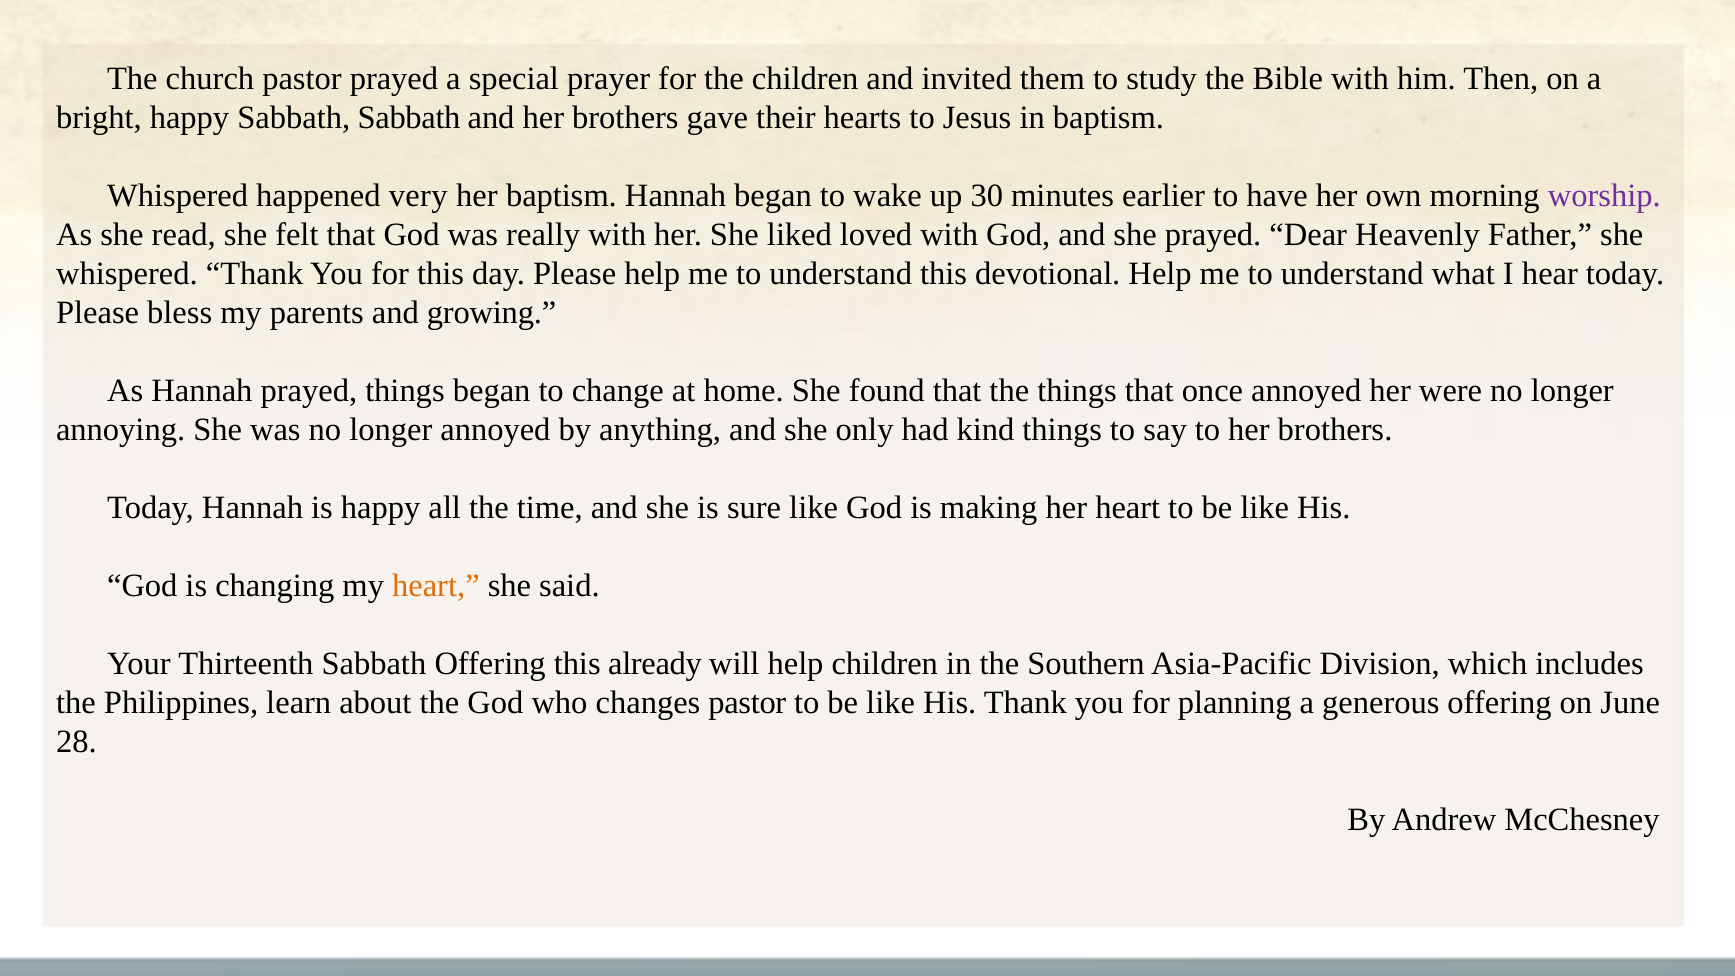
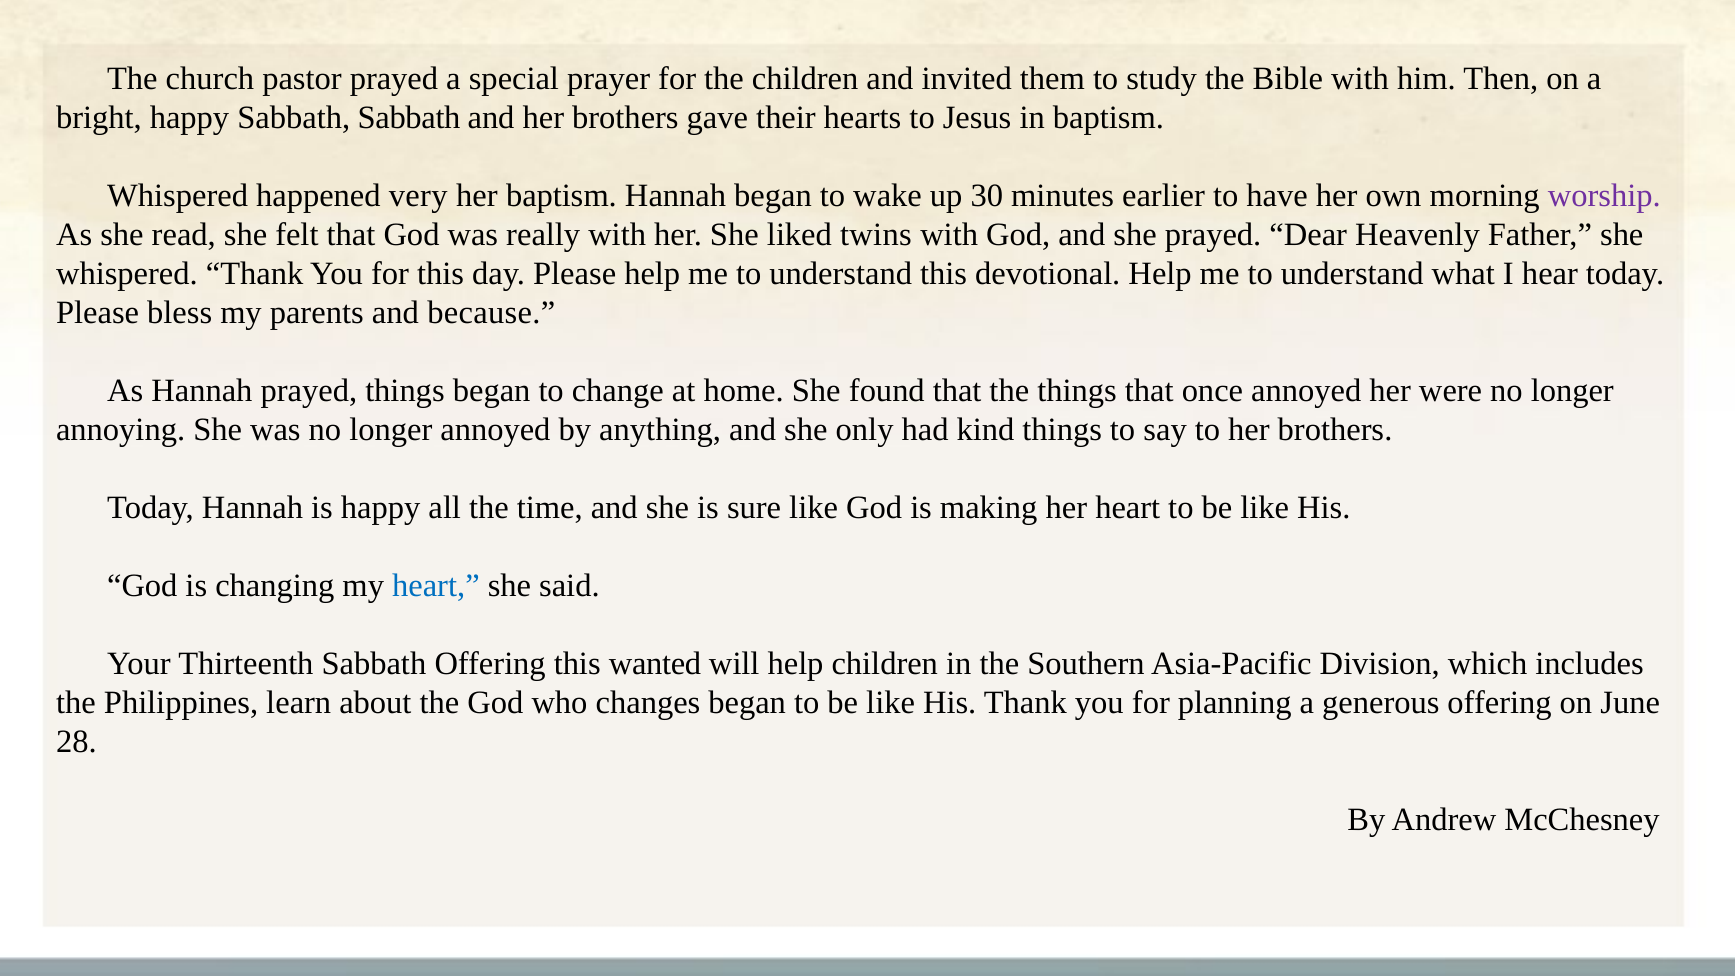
loved: loved -> twins
growing: growing -> because
heart at (436, 586) colour: orange -> blue
already: already -> wanted
changes pastor: pastor -> began
